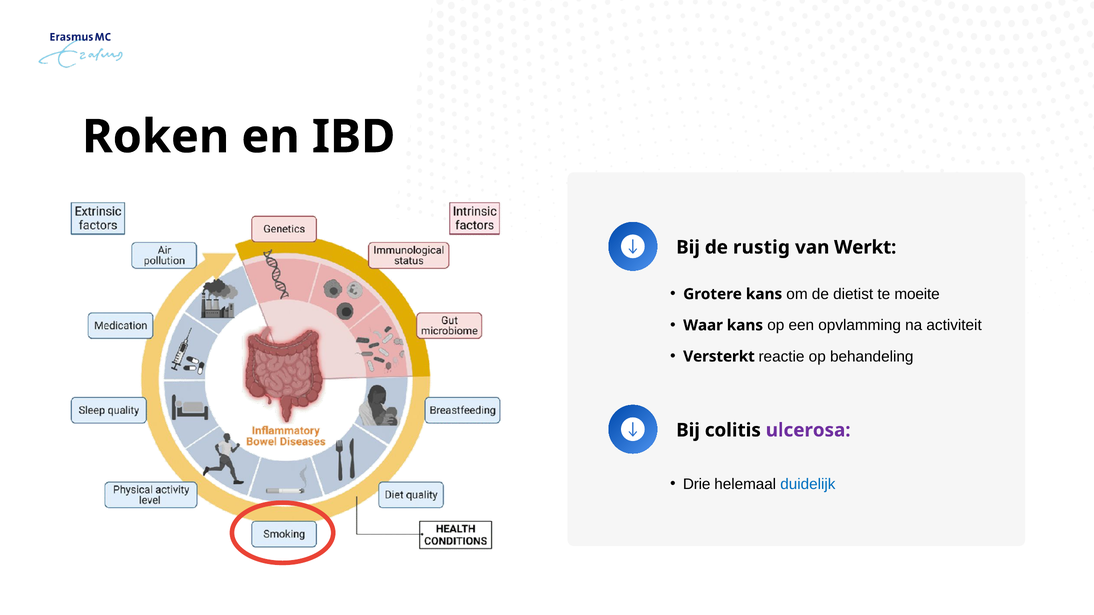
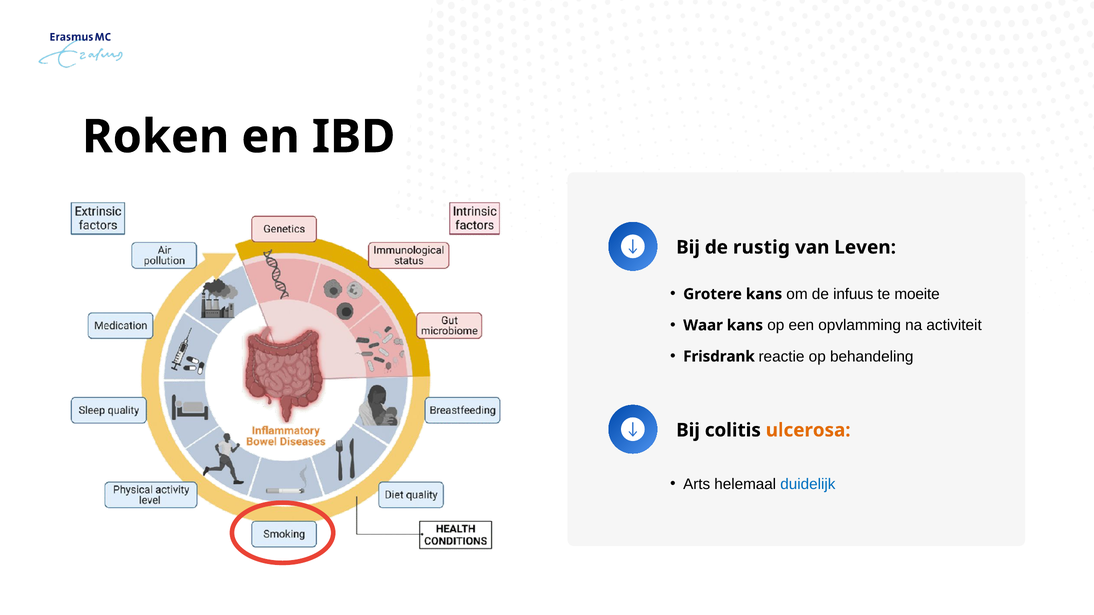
Werkt: Werkt -> Leven
dietist: dietist -> infuus
Versterkt: Versterkt -> Frisdrank
ulcerosa colour: purple -> orange
Drie: Drie -> Arts
